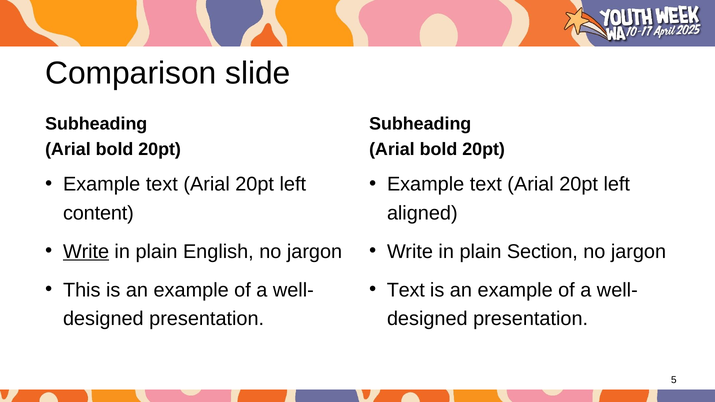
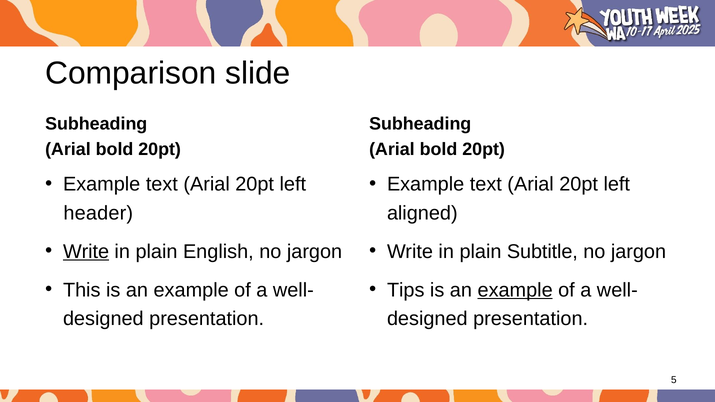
content: content -> header
Section: Section -> Subtitle
Text at (406, 290): Text -> Tips
example at (515, 290) underline: none -> present
